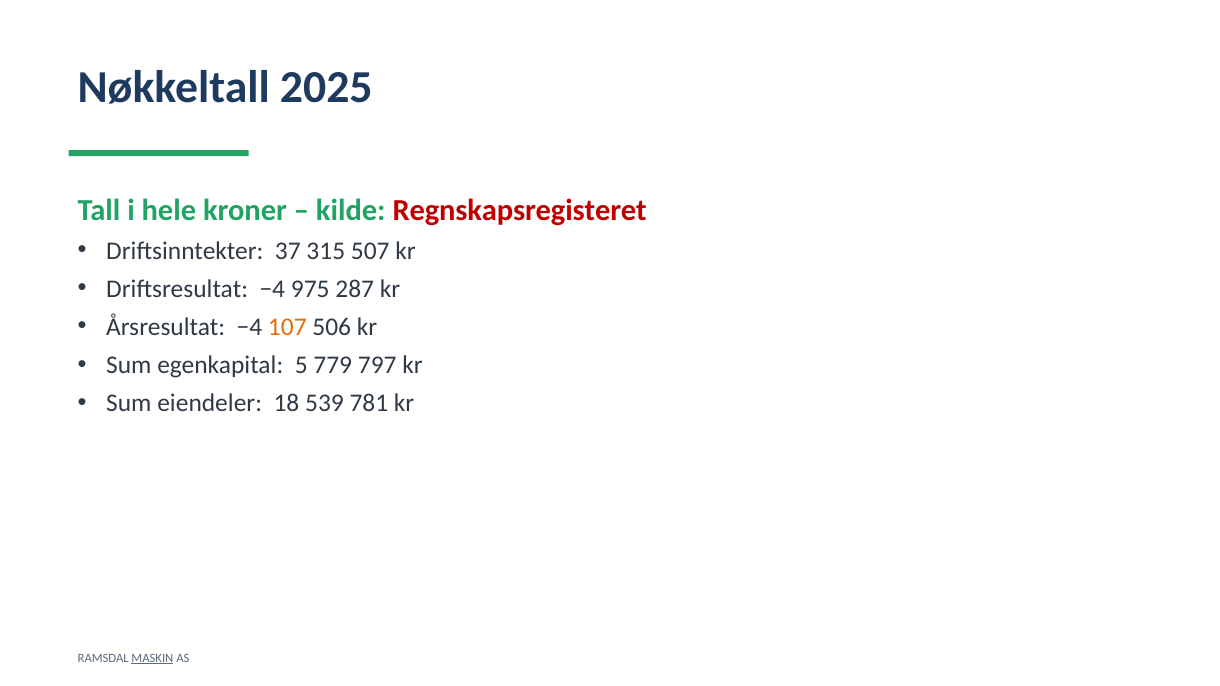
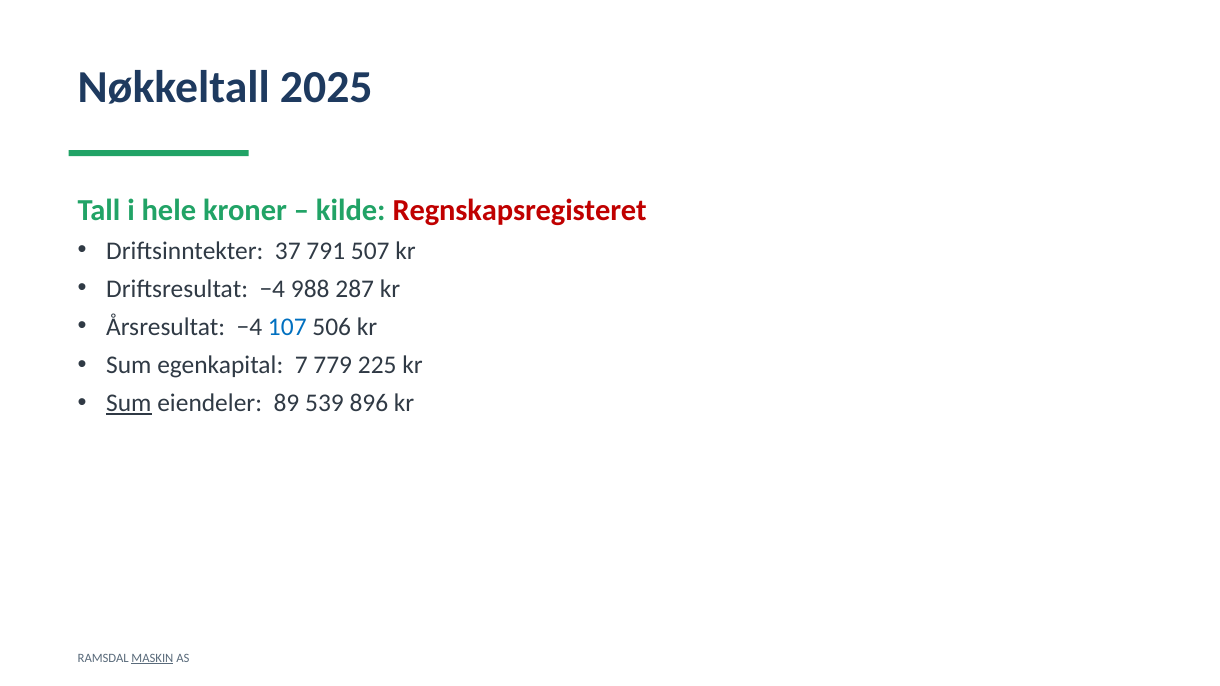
315: 315 -> 791
975: 975 -> 988
107 colour: orange -> blue
5: 5 -> 7
797: 797 -> 225
Sum at (129, 403) underline: none -> present
18: 18 -> 89
781: 781 -> 896
